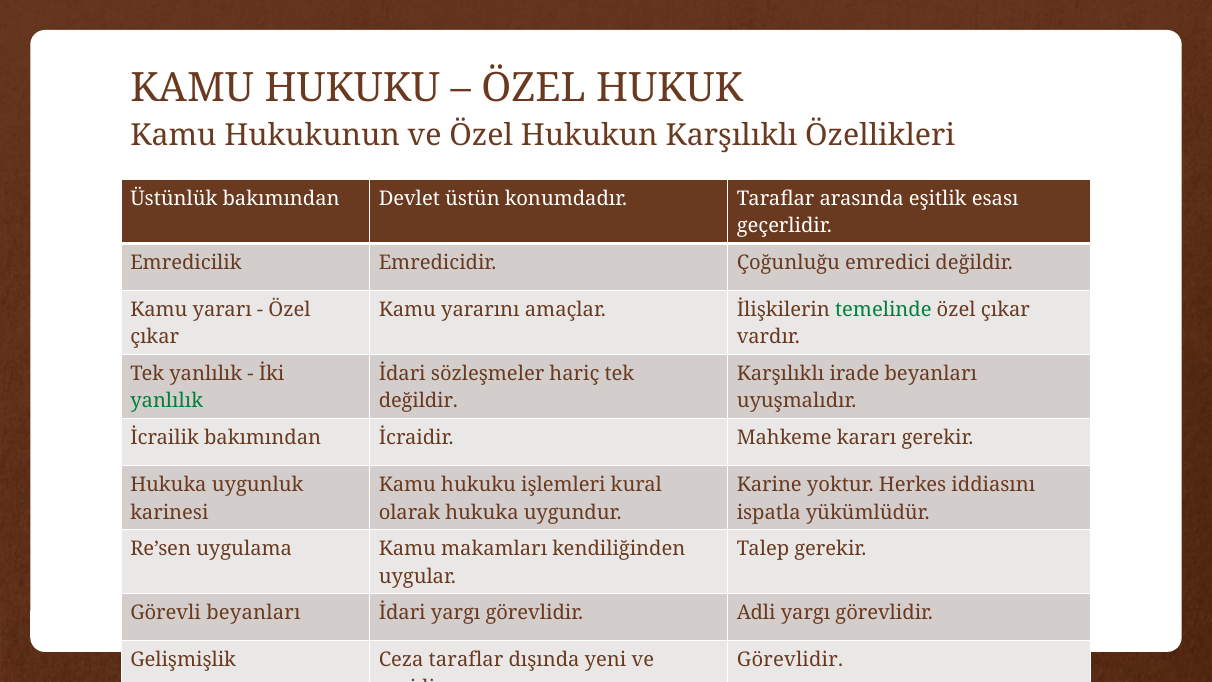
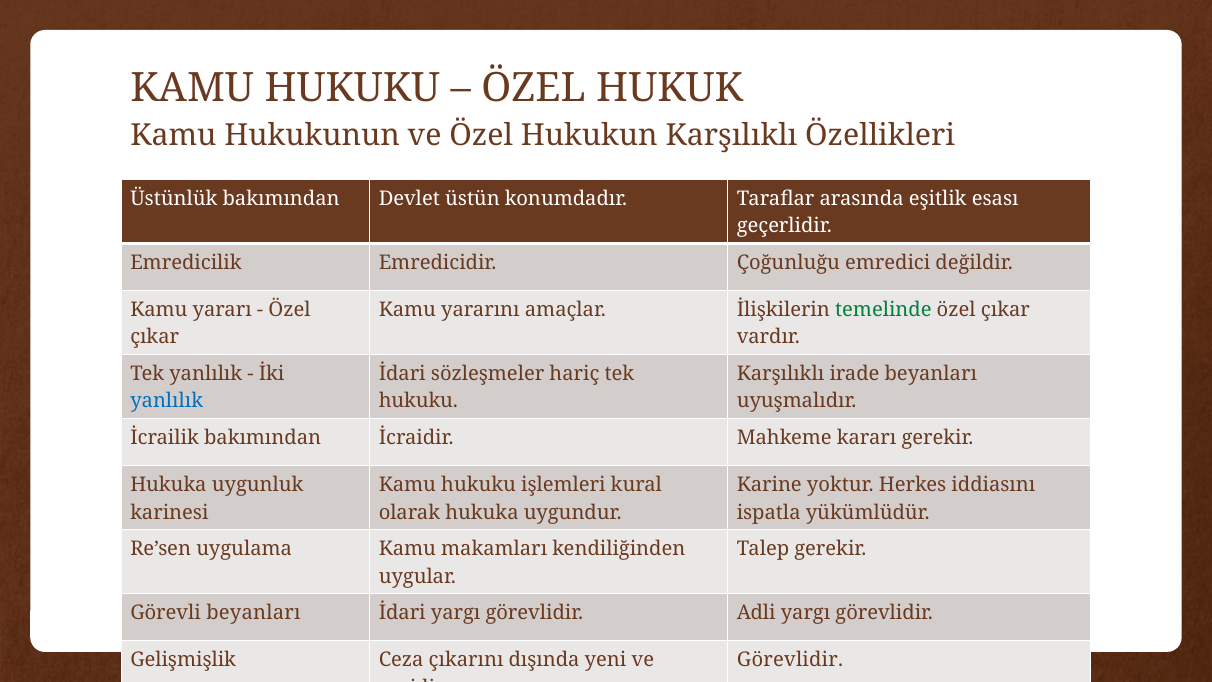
yanlılık at (167, 401) colour: green -> blue
değildir at (418, 401): değildir -> hukuku
Ceza taraflar: taraflar -> çıkarını
